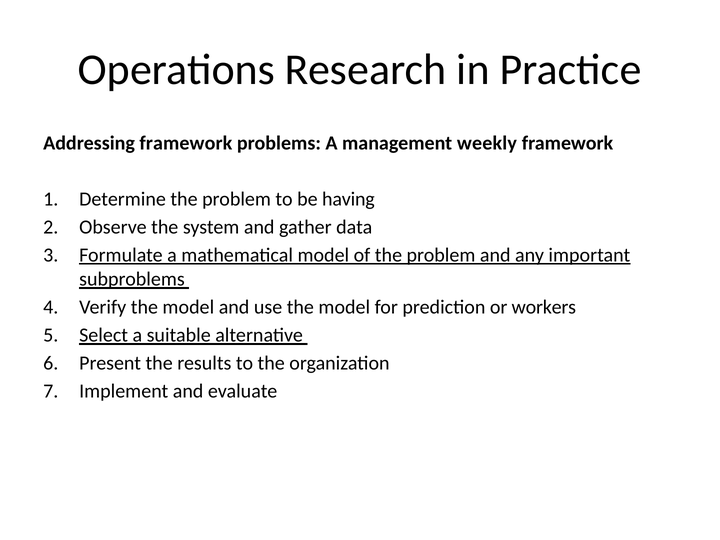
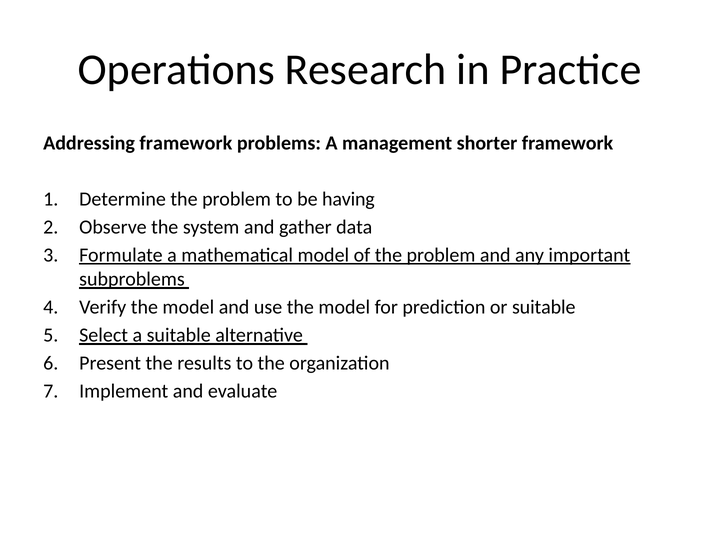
weekly: weekly -> shorter
or workers: workers -> suitable
